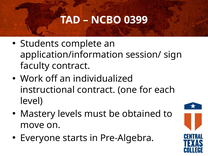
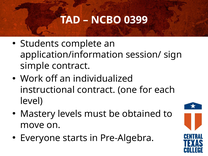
faculty: faculty -> simple
